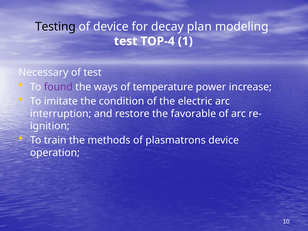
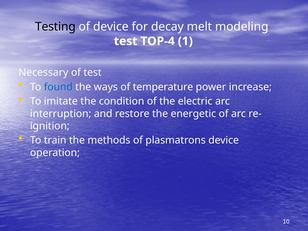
plan: plan -> melt
found colour: purple -> blue
favorable: favorable -> energetic
